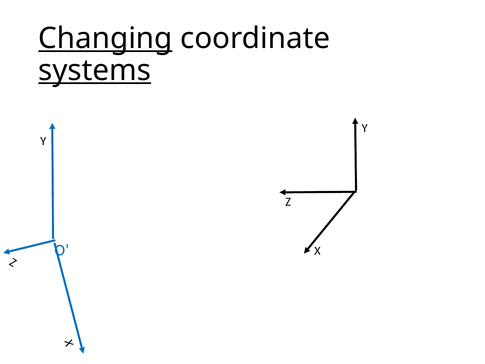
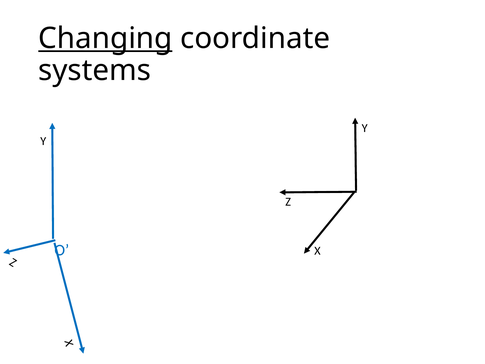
systems underline: present -> none
